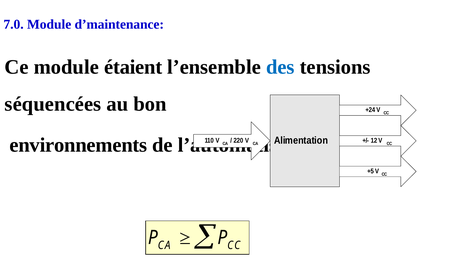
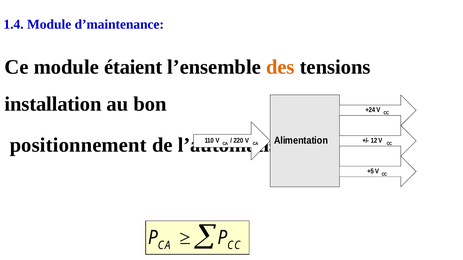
7.0: 7.0 -> 1.4
des colour: blue -> orange
séquencées: séquencées -> installation
environnements: environnements -> positionnement
